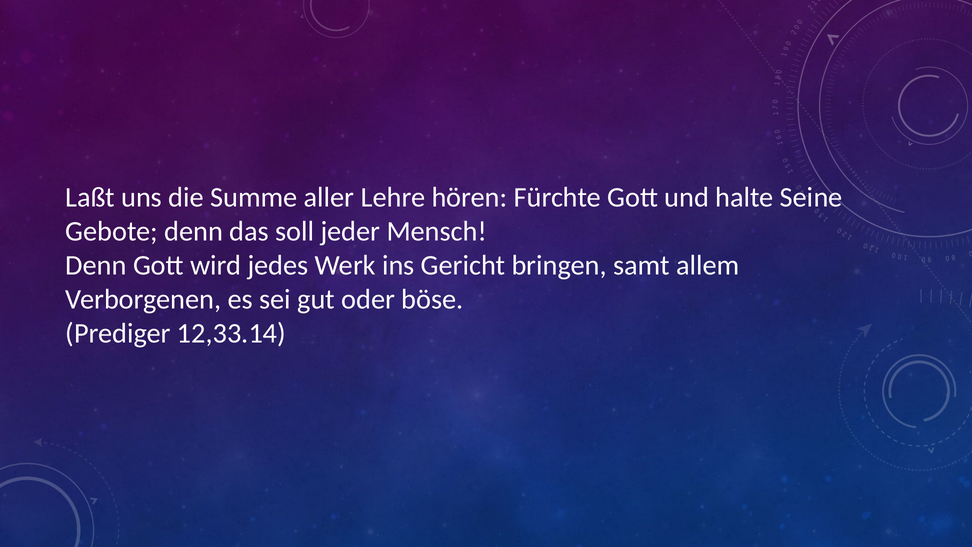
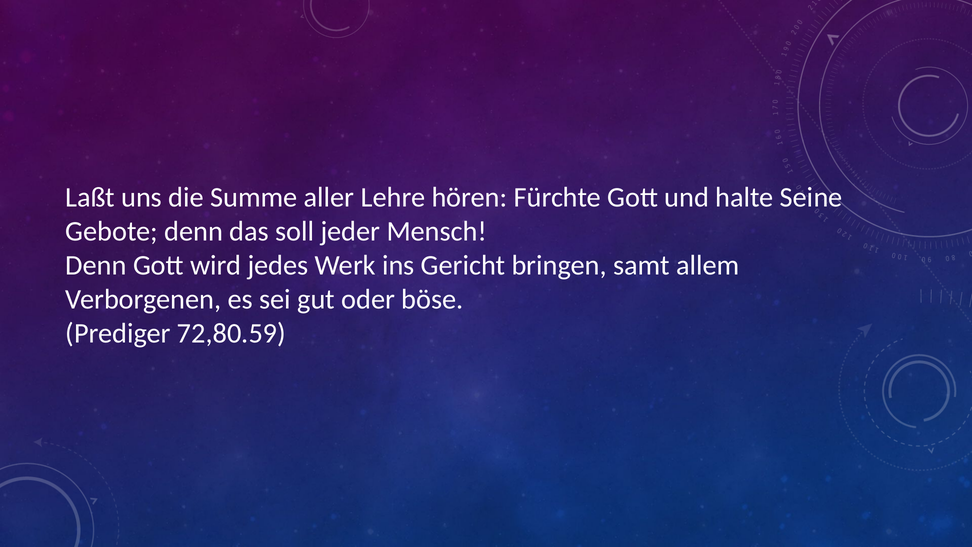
12,33.14: 12,33.14 -> 72,80.59
